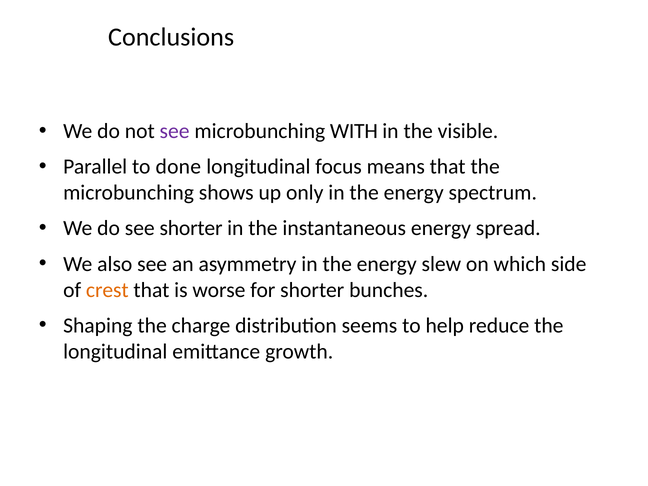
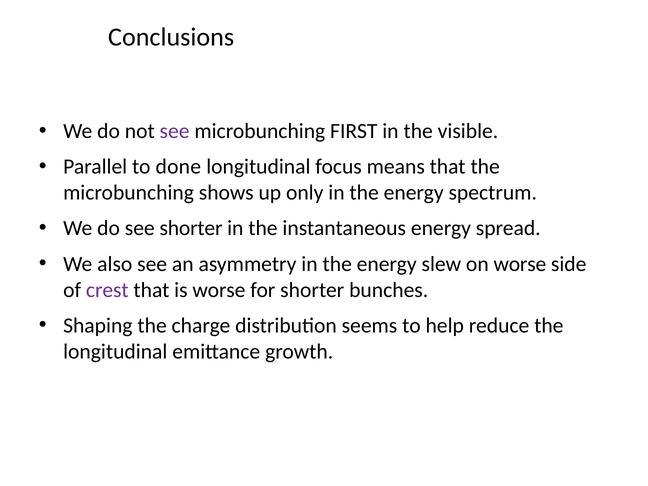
WITH: WITH -> FIRST
on which: which -> worse
crest colour: orange -> purple
